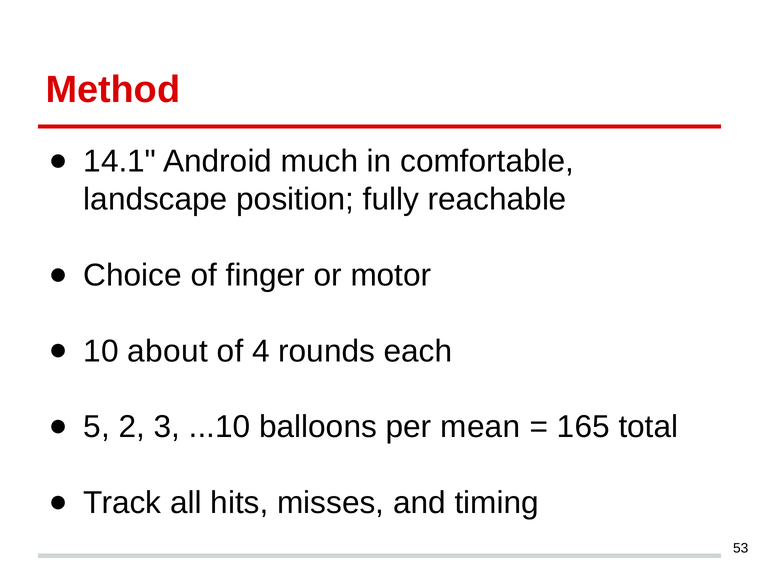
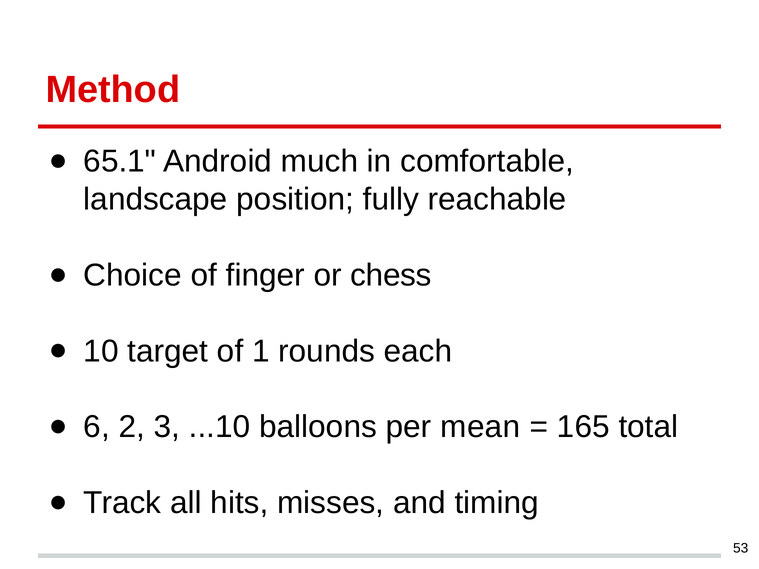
14.1: 14.1 -> 65.1
motor: motor -> chess
about: about -> target
4: 4 -> 1
5: 5 -> 6
